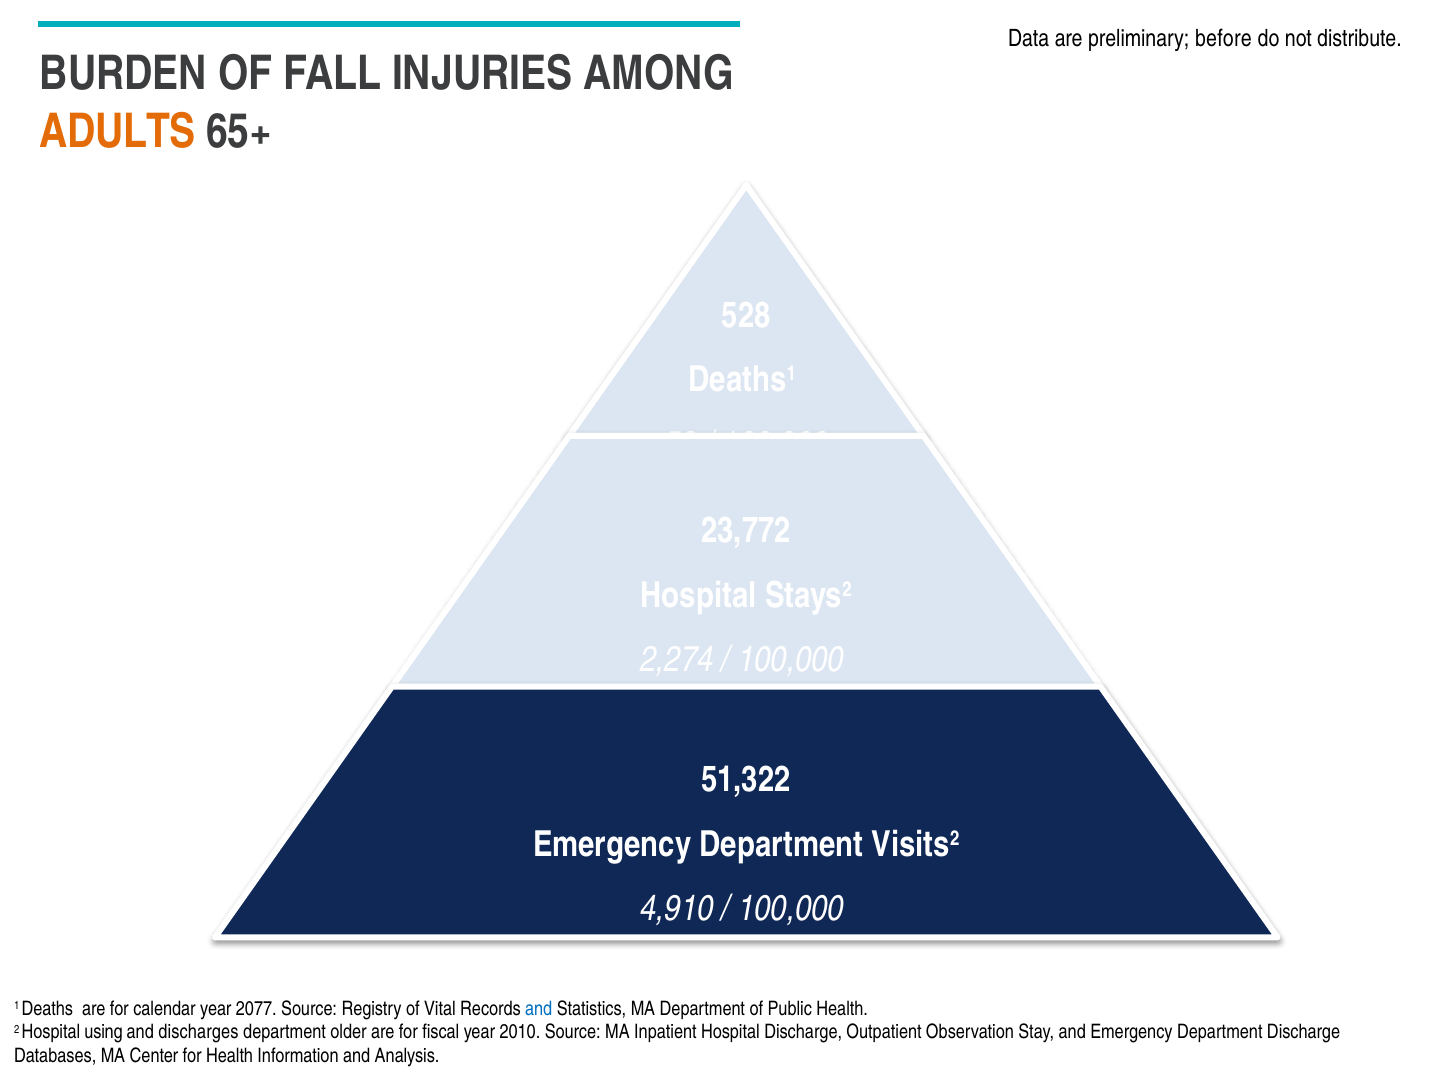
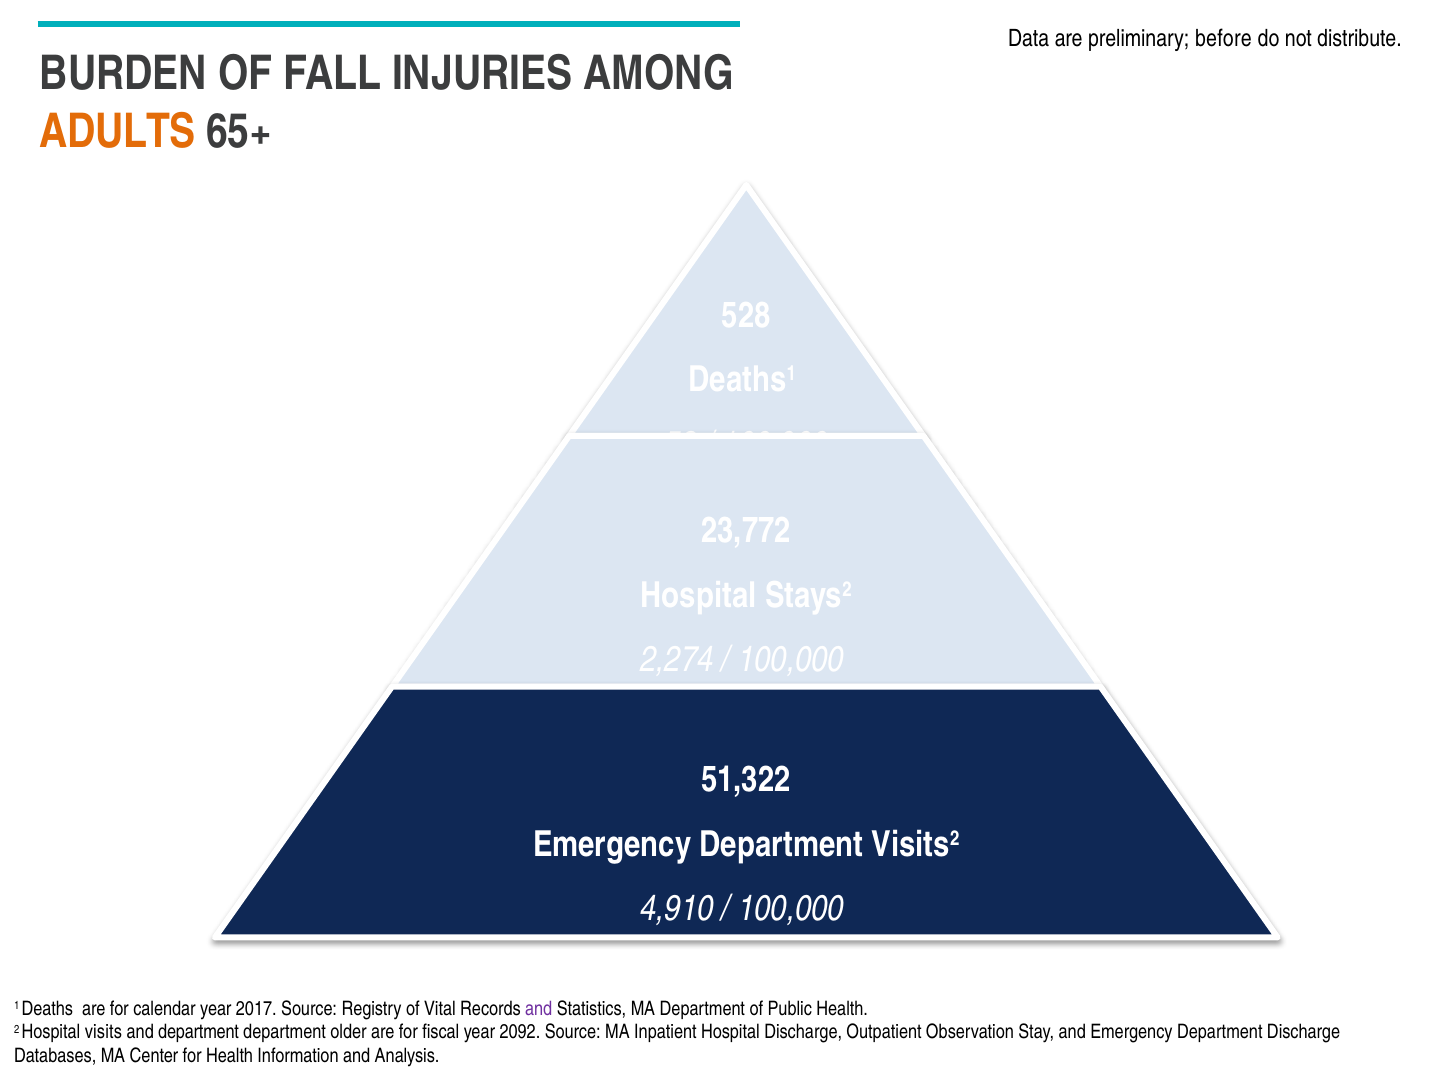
2077: 2077 -> 2017
and at (539, 1008) colour: blue -> purple
using: using -> visits
and discharges: discharges -> department
2010: 2010 -> 2092
